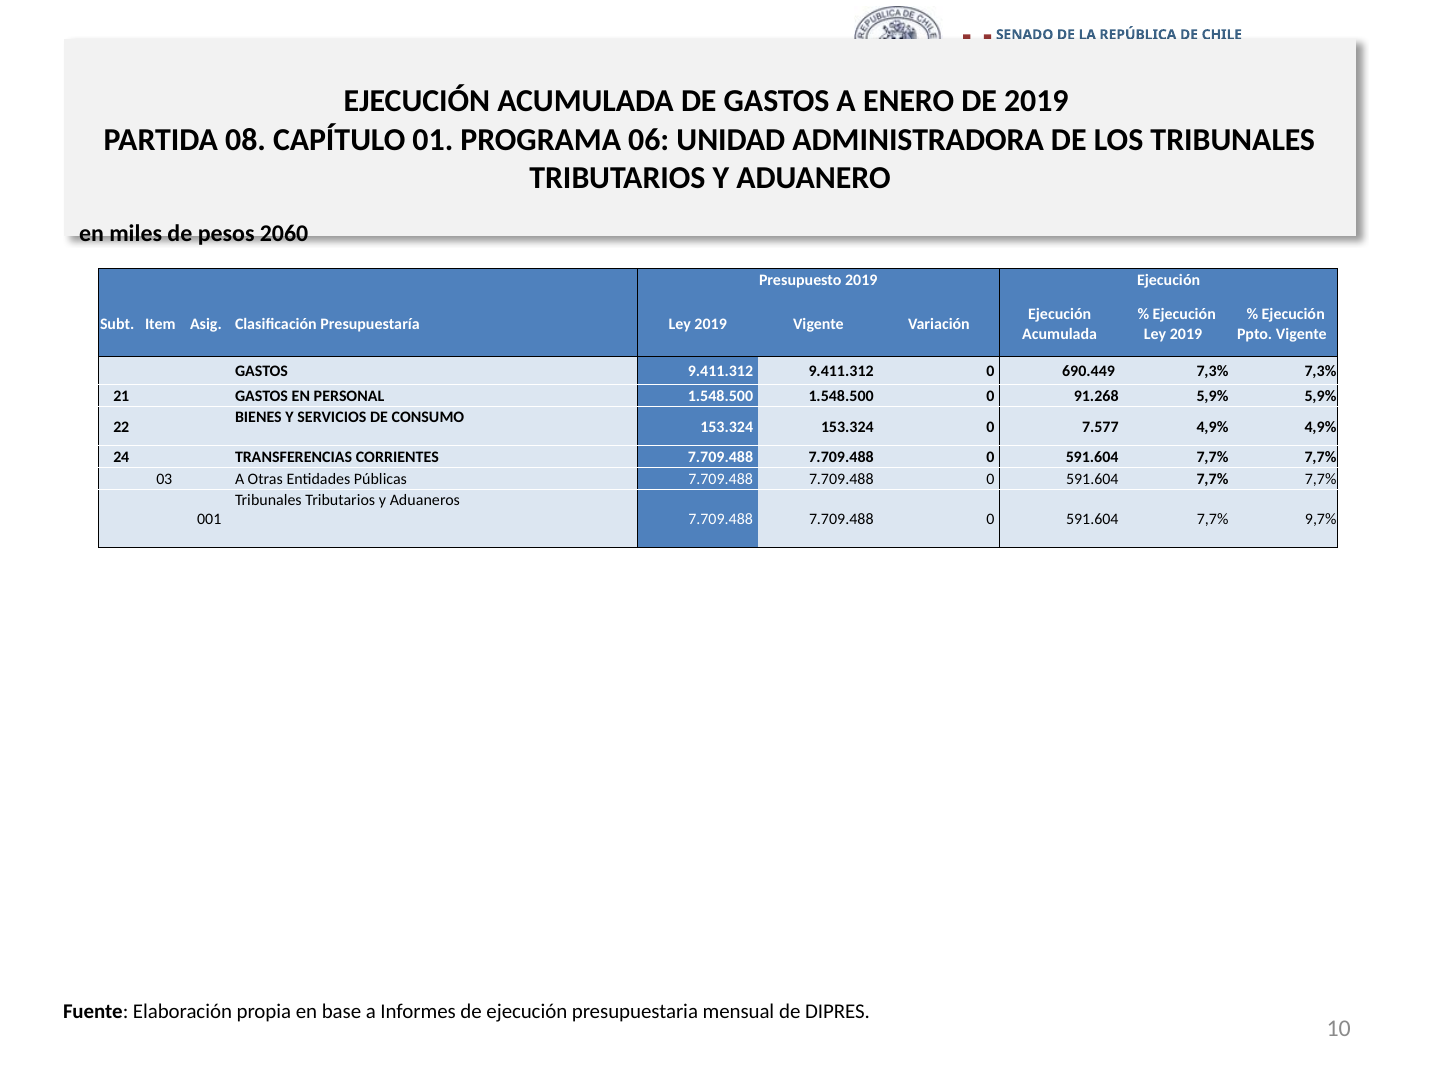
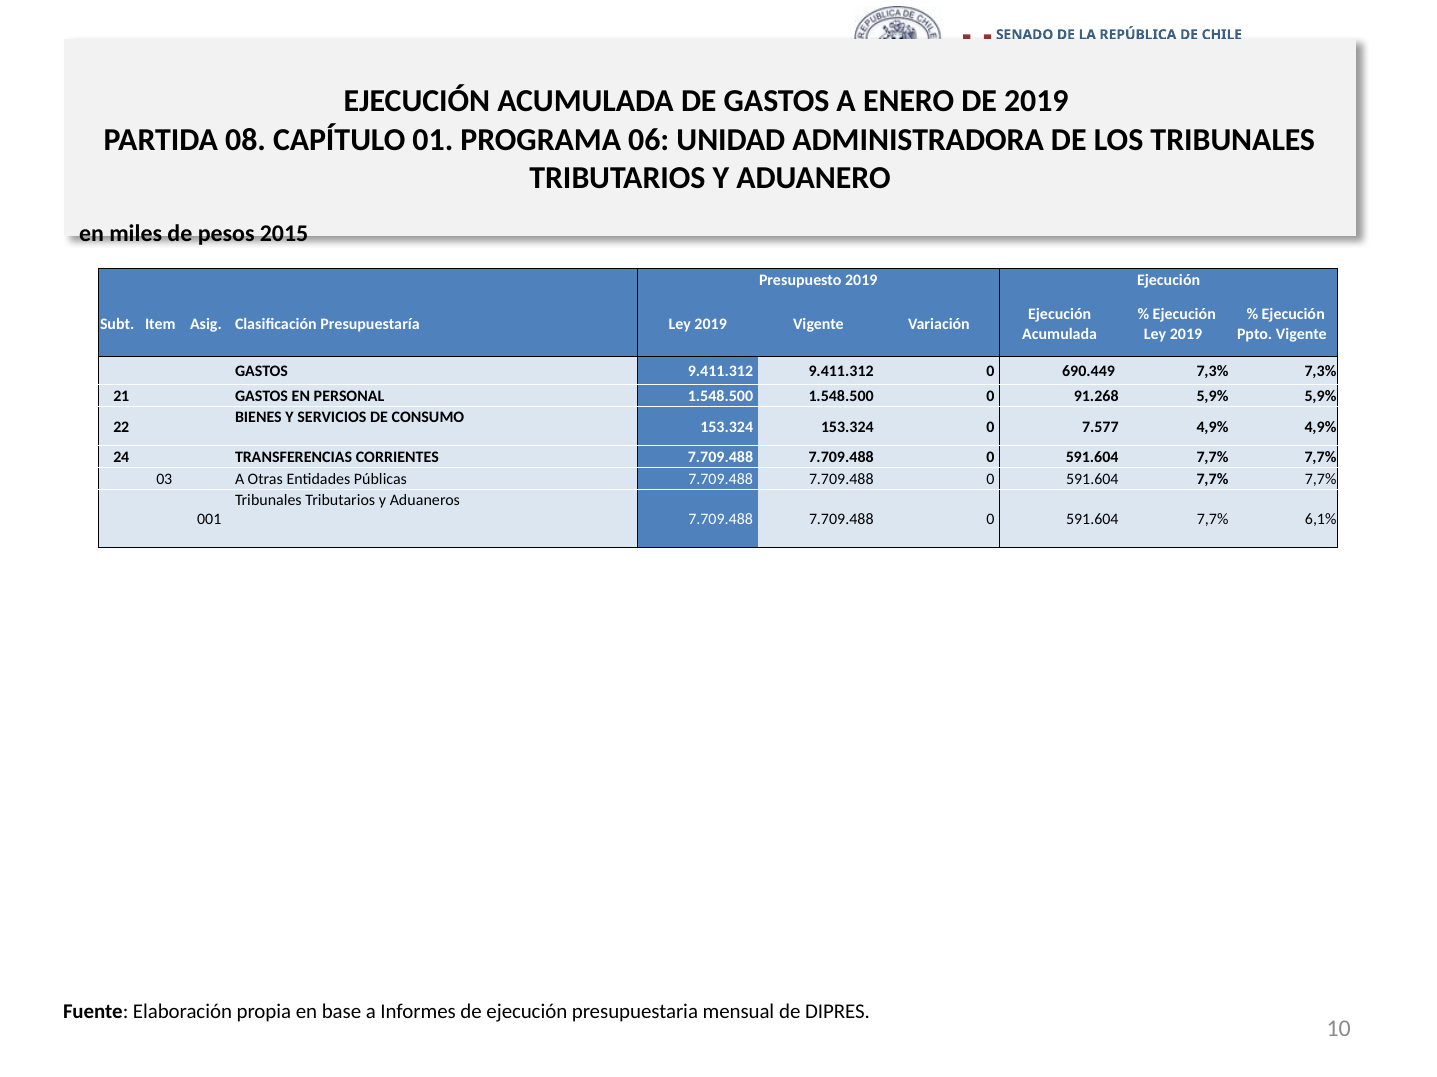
2060: 2060 -> 2015
9,7%: 9,7% -> 6,1%
